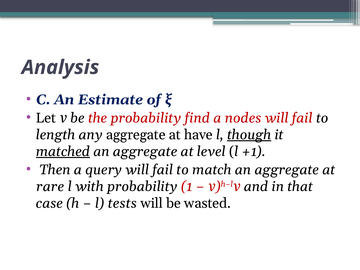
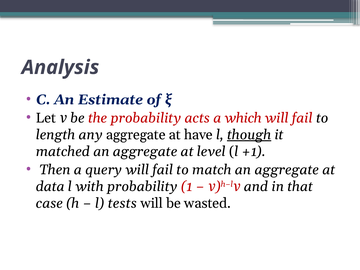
find: find -> acts
nodes: nodes -> which
matched underline: present -> none
rare: rare -> data
